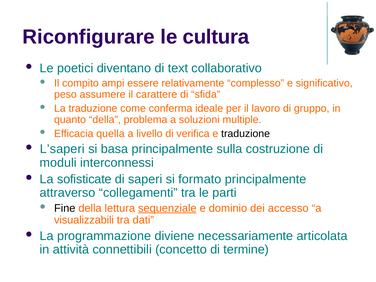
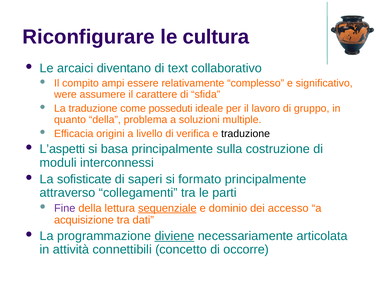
poetici: poetici -> arcaici
peso: peso -> were
conferma: conferma -> posseduti
quella: quella -> origini
L’saperi: L’saperi -> L’aspetti
Fine colour: black -> purple
visualizzabili: visualizzabili -> acquisizione
diviene underline: none -> present
termine: termine -> occorre
